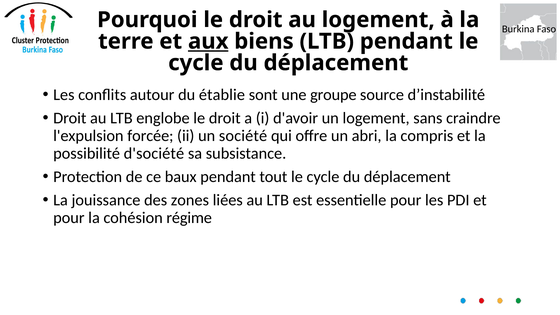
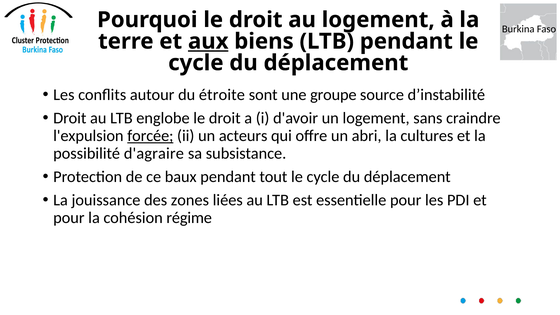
établie: établie -> étroite
forcée underline: none -> present
société: société -> acteurs
compris: compris -> cultures
d'société: d'société -> d'agraire
